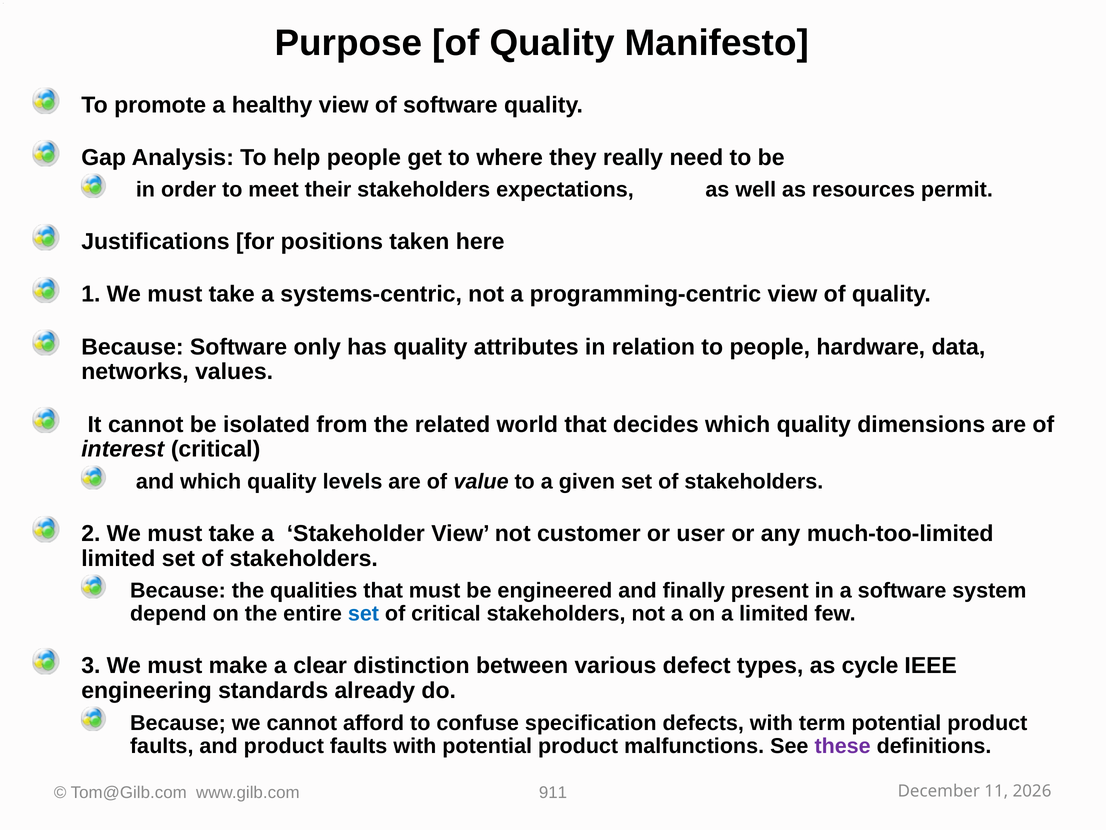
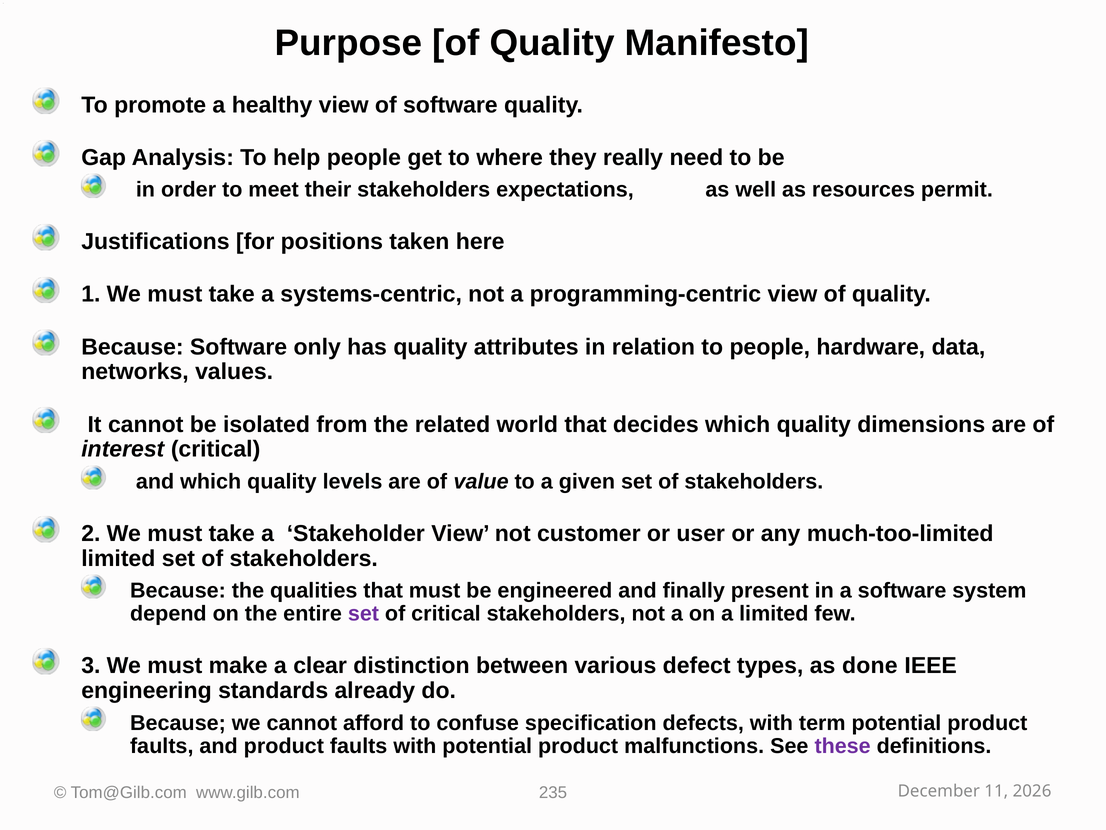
set at (363, 613) colour: blue -> purple
cycle: cycle -> done
911: 911 -> 235
